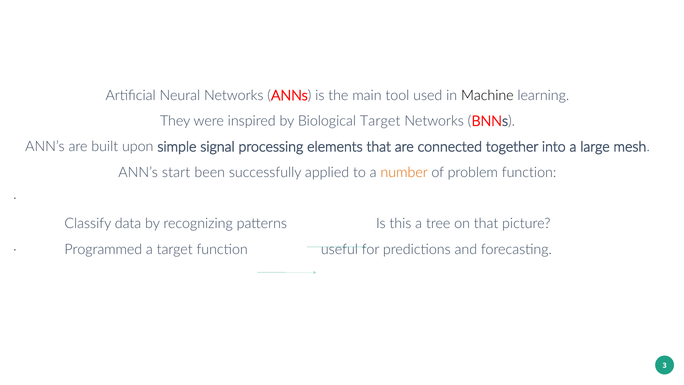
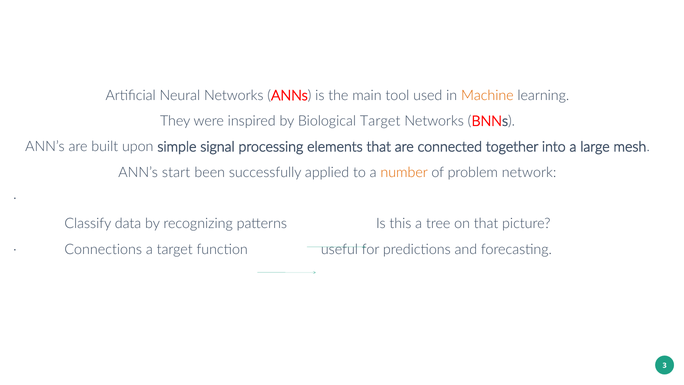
Machine colour: black -> orange
problem function: function -> network
Programmed: Programmed -> Connections
